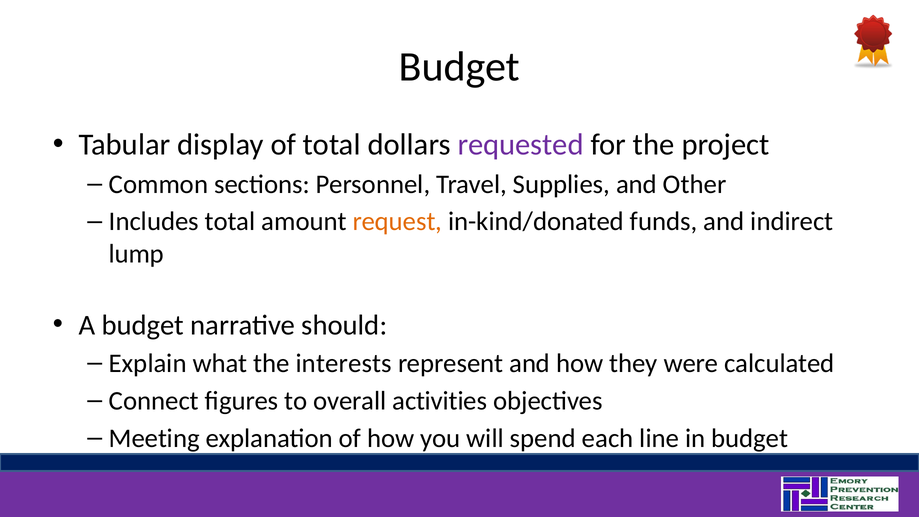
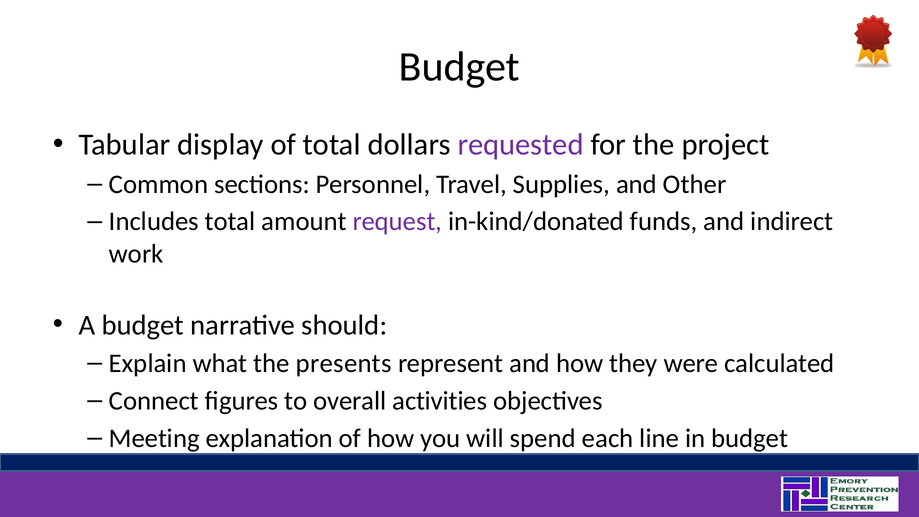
request colour: orange -> purple
lump: lump -> work
interests: interests -> presents
